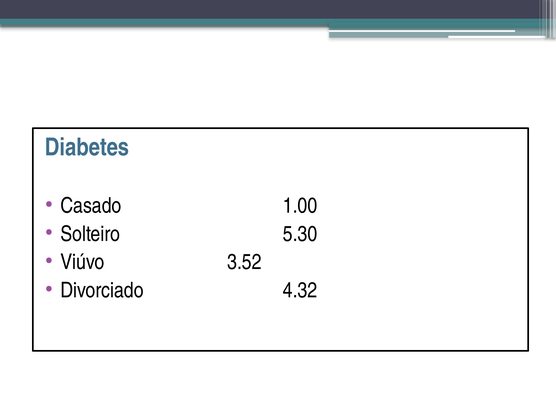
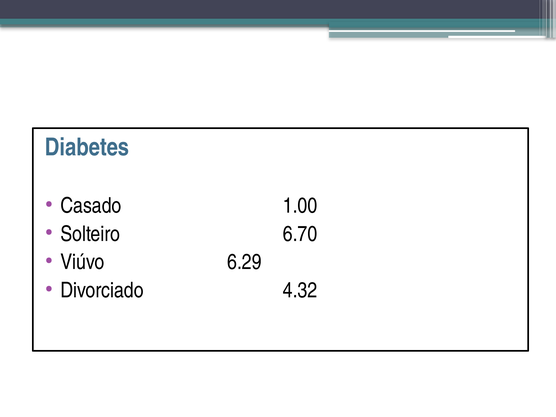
5.30: 5.30 -> 6.70
3.52: 3.52 -> 6.29
